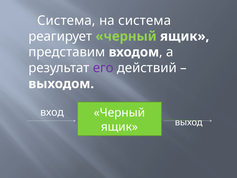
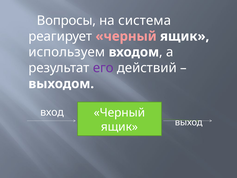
Система at (66, 20): Система -> Вопросы
черный at (126, 36) colour: light green -> pink
представим: представим -> используем
